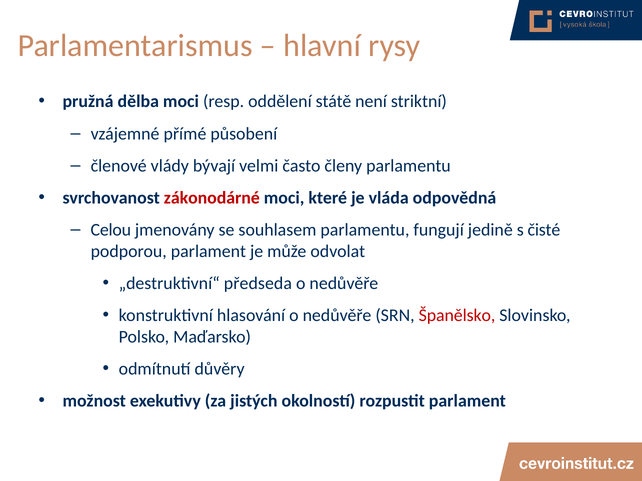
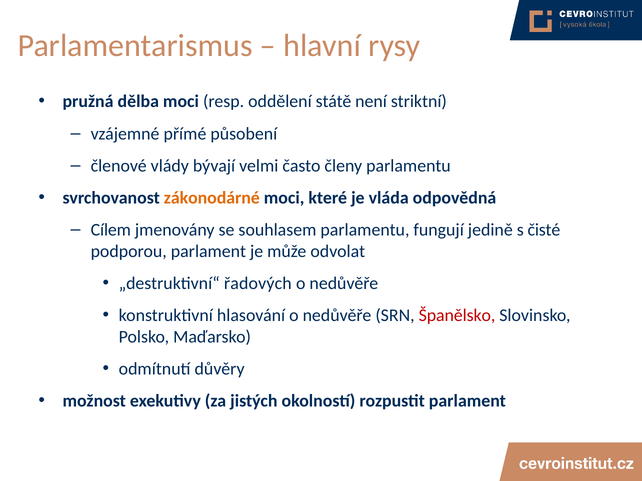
zákonodárné colour: red -> orange
Celou: Celou -> Cílem
předseda: předseda -> řadových
